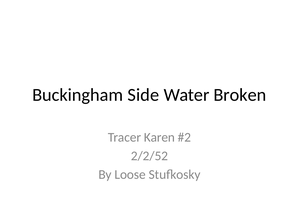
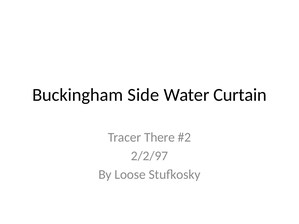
Broken: Broken -> Curtain
Karen: Karen -> There
2/2/52: 2/2/52 -> 2/2/97
